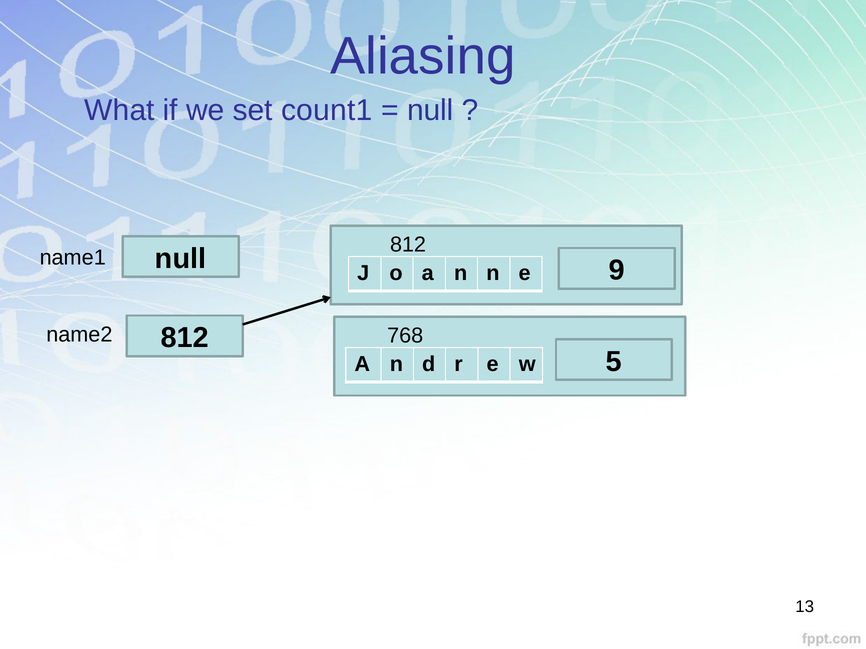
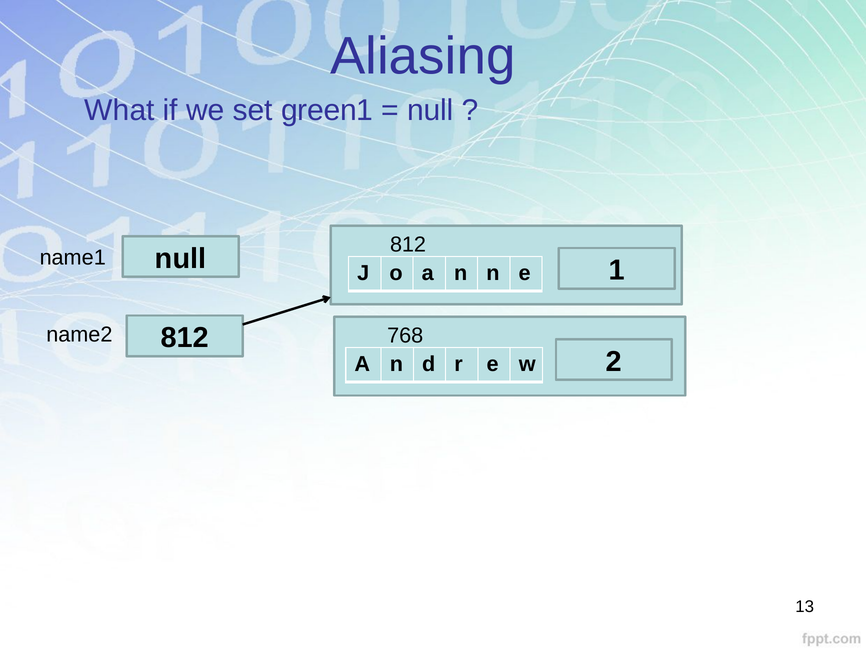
count1: count1 -> green1
9: 9 -> 1
5: 5 -> 2
